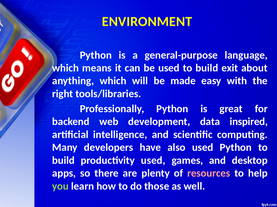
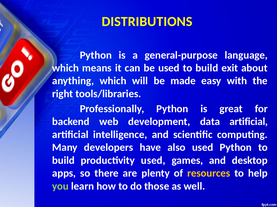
ENVIRONMENT: ENVIRONMENT -> DISTRIBUTIONS
data inspired: inspired -> artificial
resources colour: pink -> yellow
